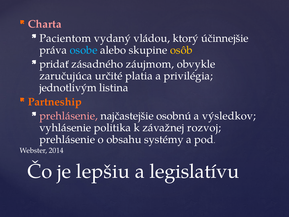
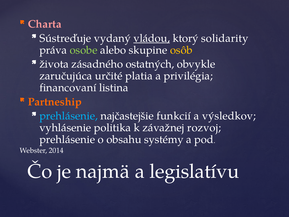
Pacientom: Pacientom -> Sústreďuje
vládou underline: none -> present
účinnejšie: účinnejšie -> solidarity
osobe colour: light blue -> light green
pridať: pridať -> života
záujmom: záujmom -> ostatných
jednotlivým: jednotlivým -> financovaní
prehlásenie at (69, 116) colour: pink -> light blue
osobnú: osobnú -> funkcií
lepšiu: lepšiu -> najmä
